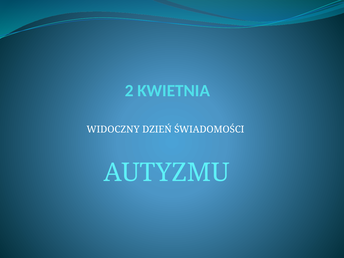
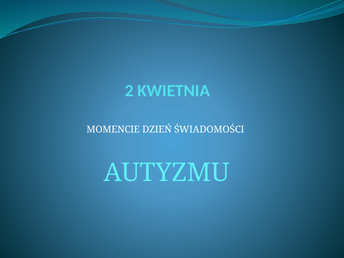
WIDOCZNY: WIDOCZNY -> MOMENCIE
